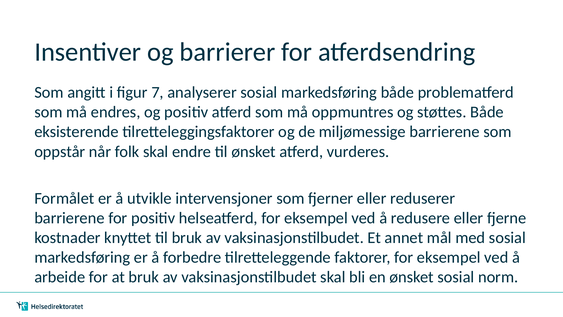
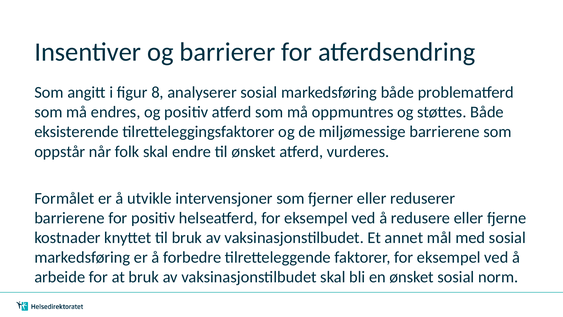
7: 7 -> 8
